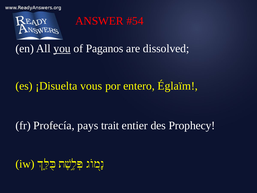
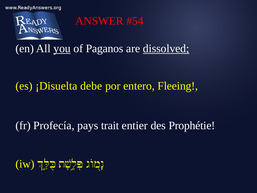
dissolved underline: none -> present
vous: vous -> debe
Églaïm: Églaïm -> Fleeing
Prophecy: Prophecy -> Prophétie
